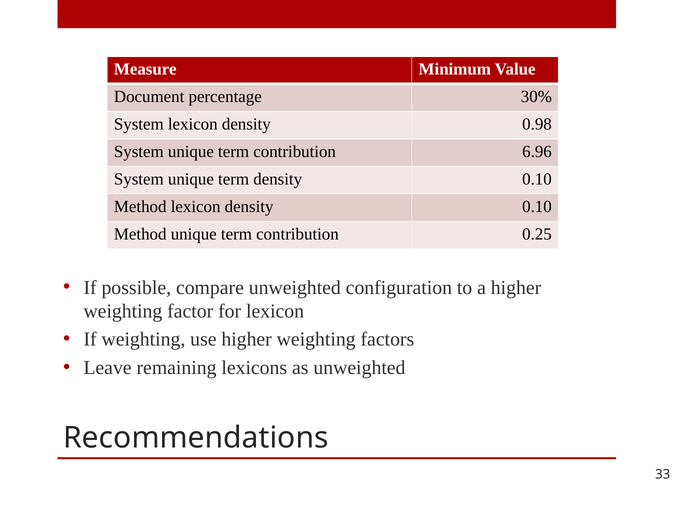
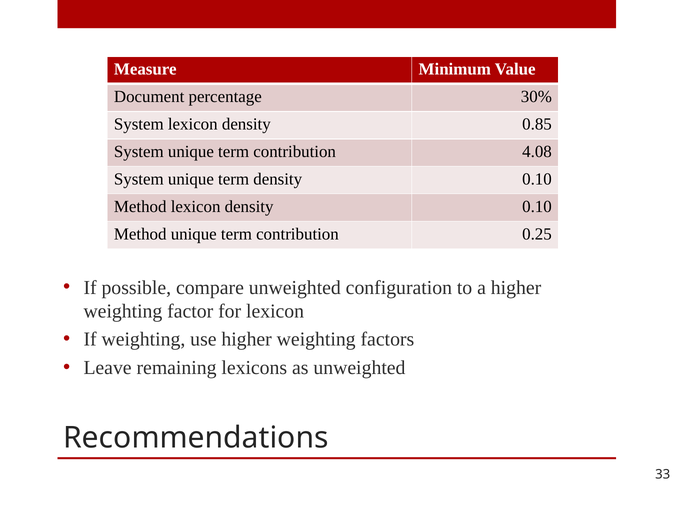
0.98: 0.98 -> 0.85
6.96: 6.96 -> 4.08
